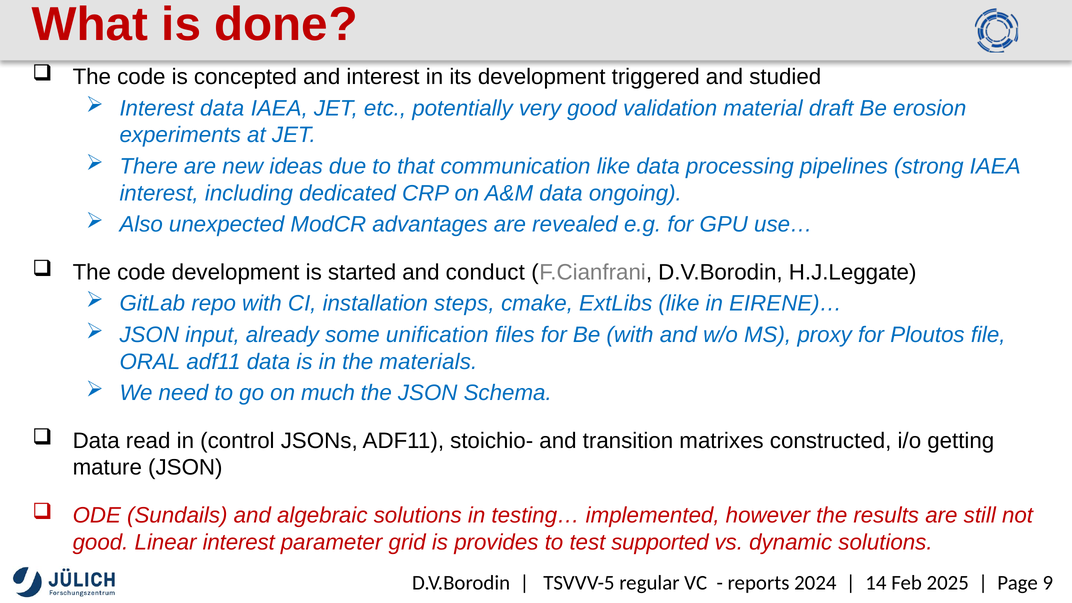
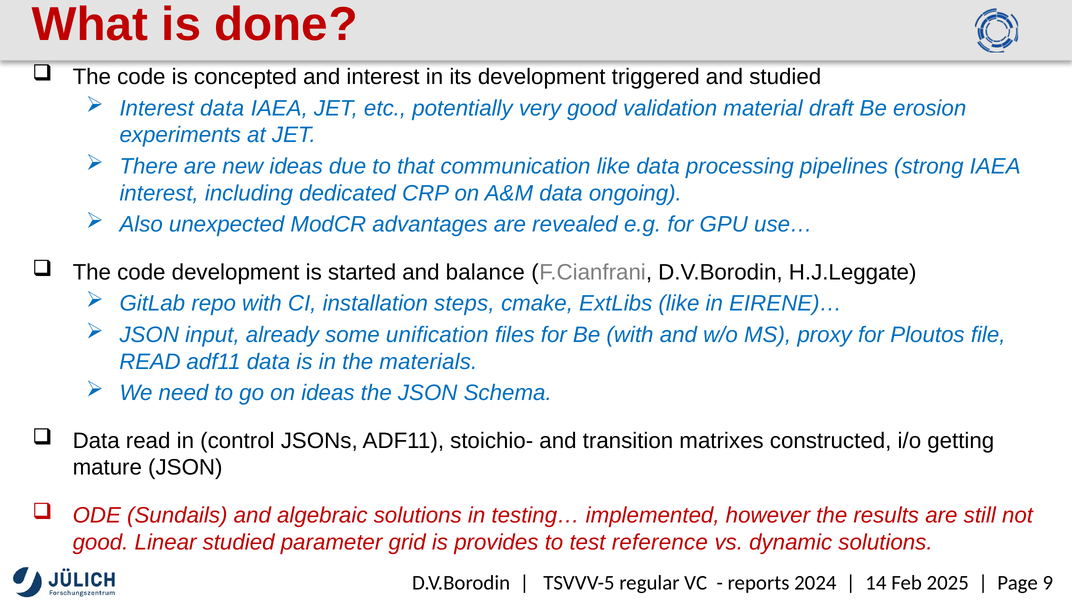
conduct: conduct -> balance
ORAL at (150, 362): ORAL -> READ
on much: much -> ideas
Linear interest: interest -> studied
supported: supported -> reference
